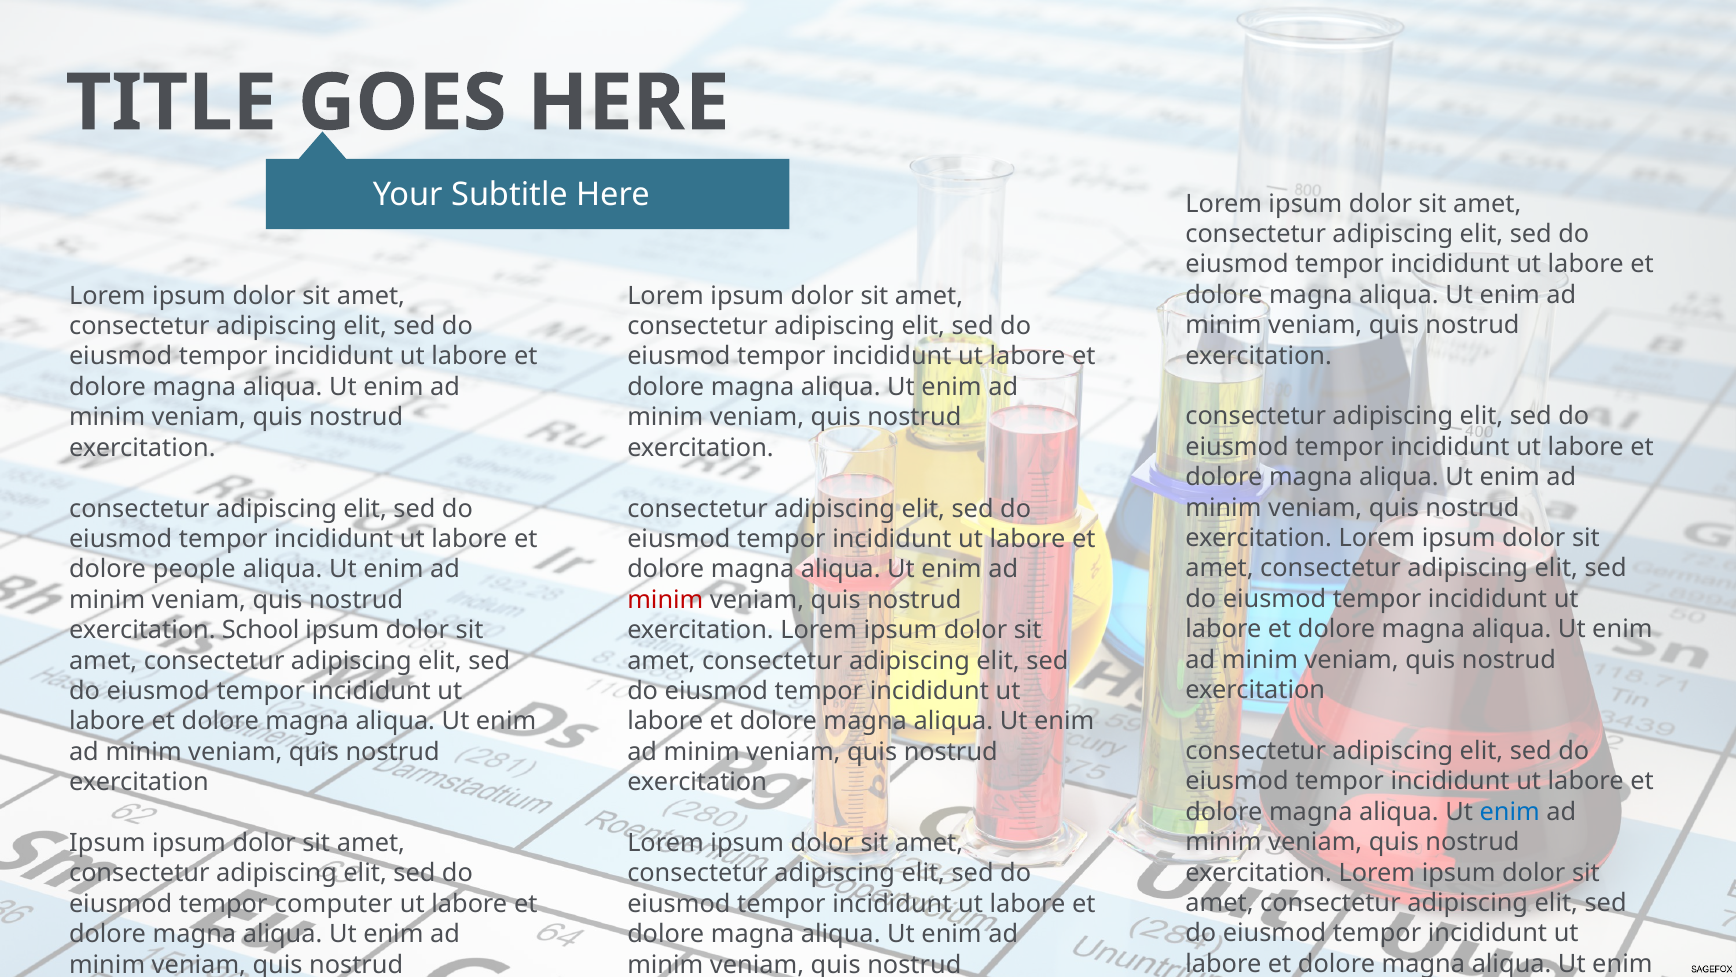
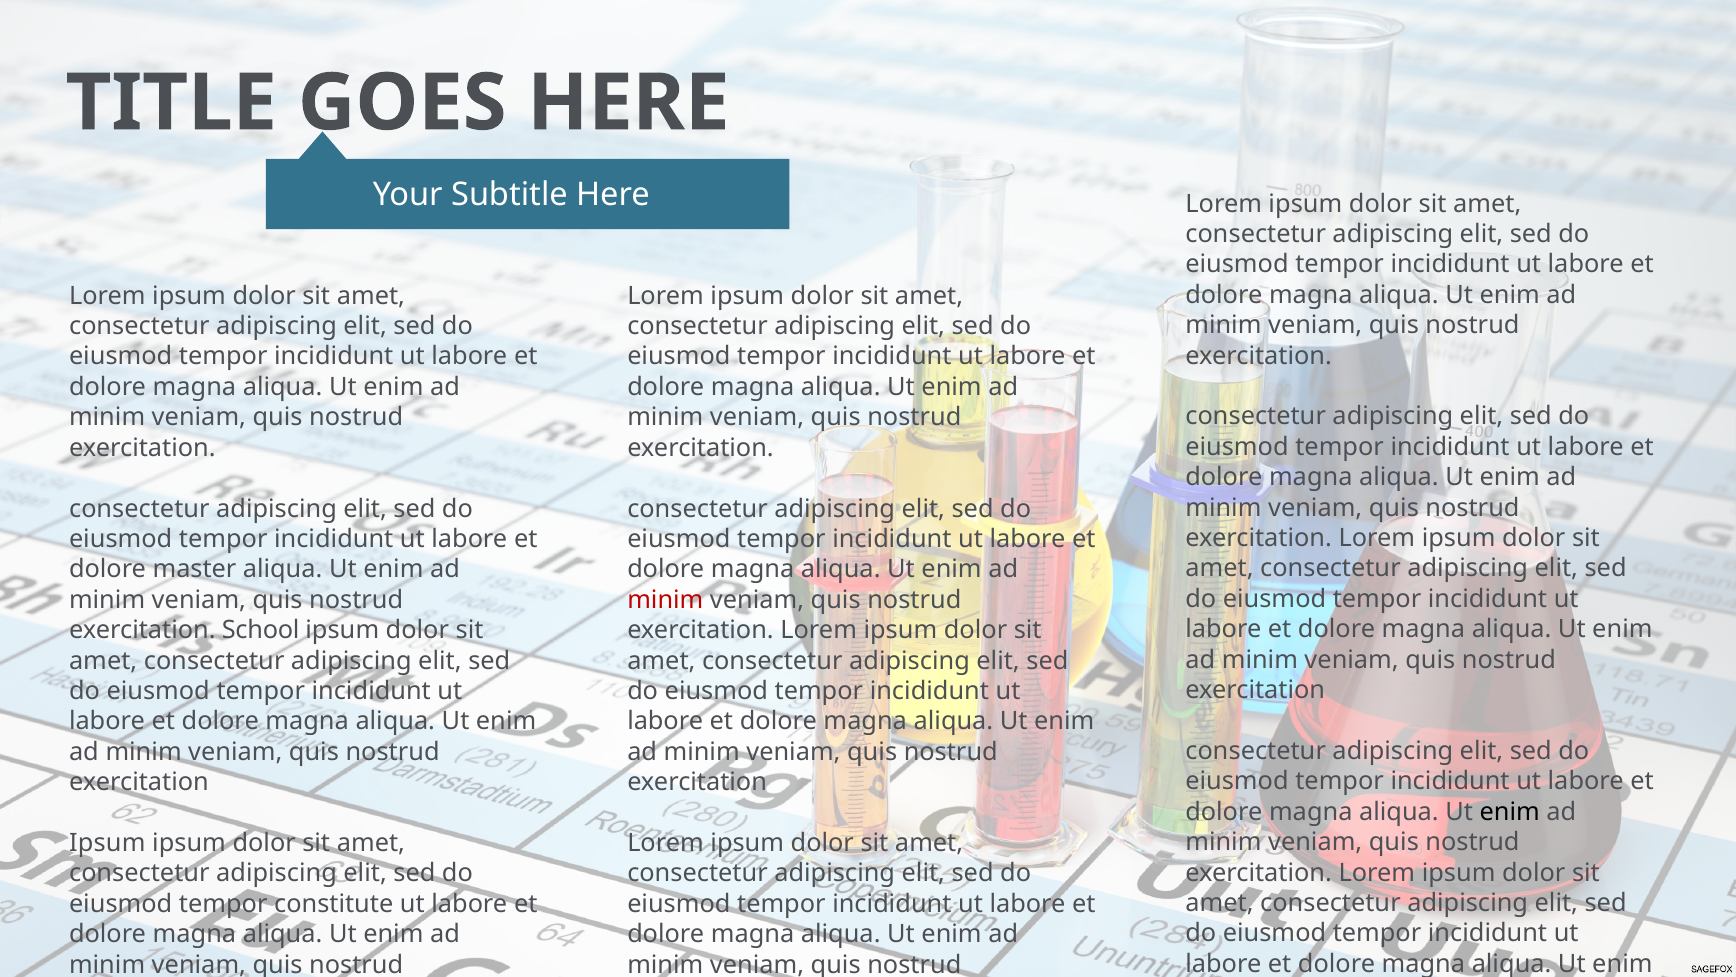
people: people -> master
enim at (1510, 811) colour: blue -> black
computer: computer -> constitute
